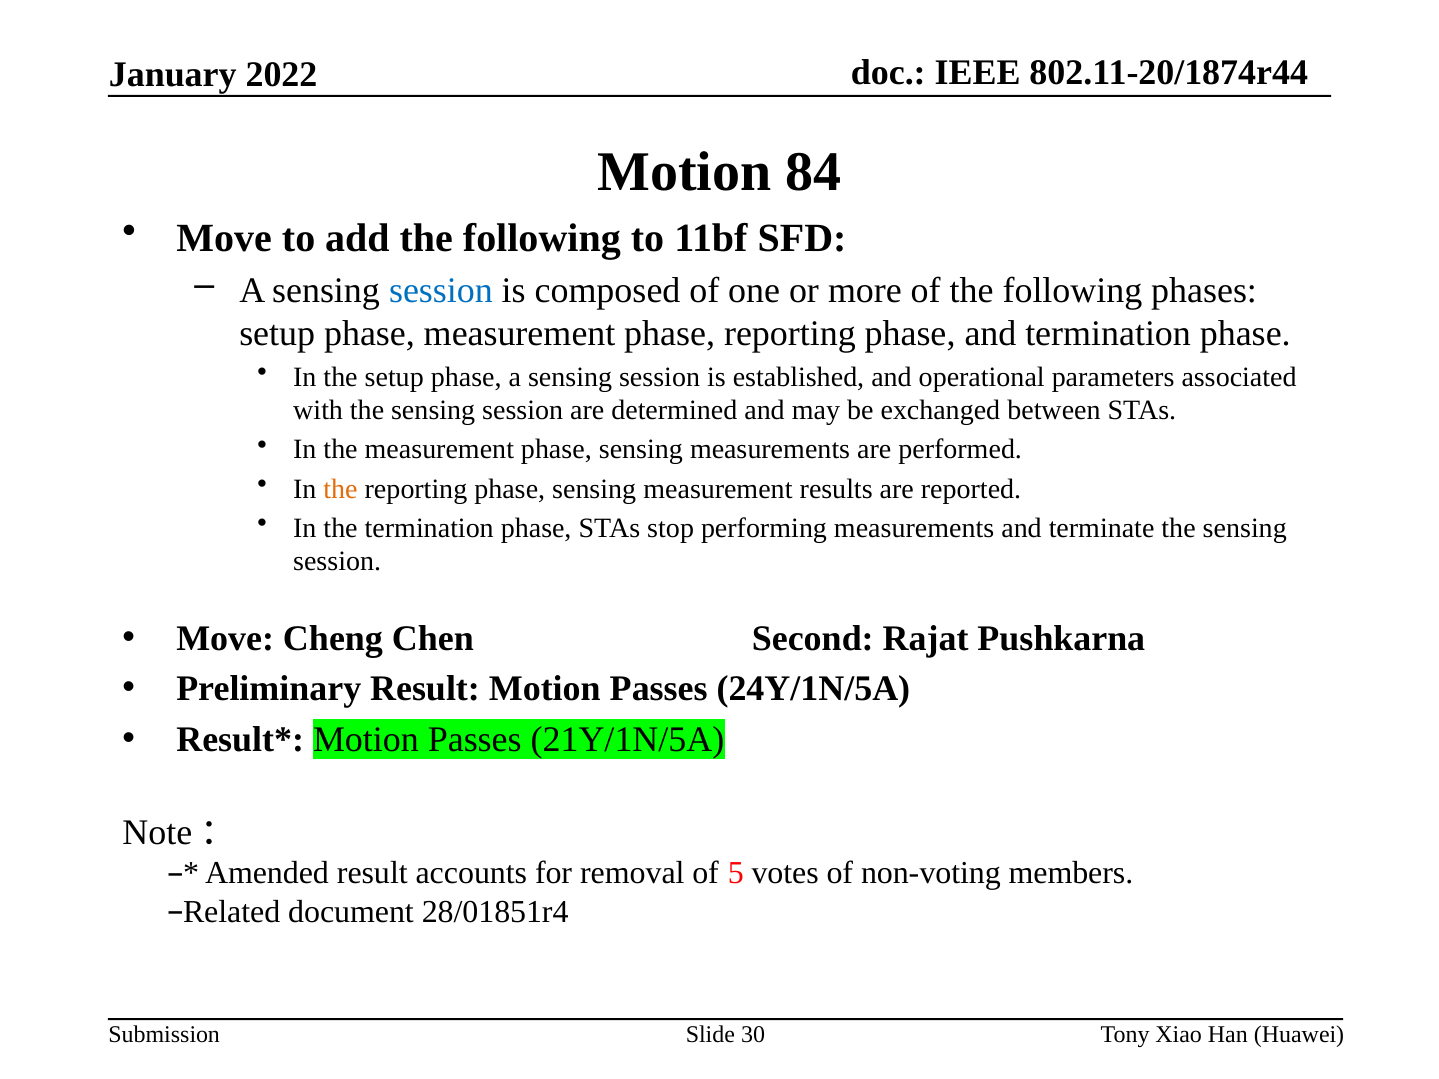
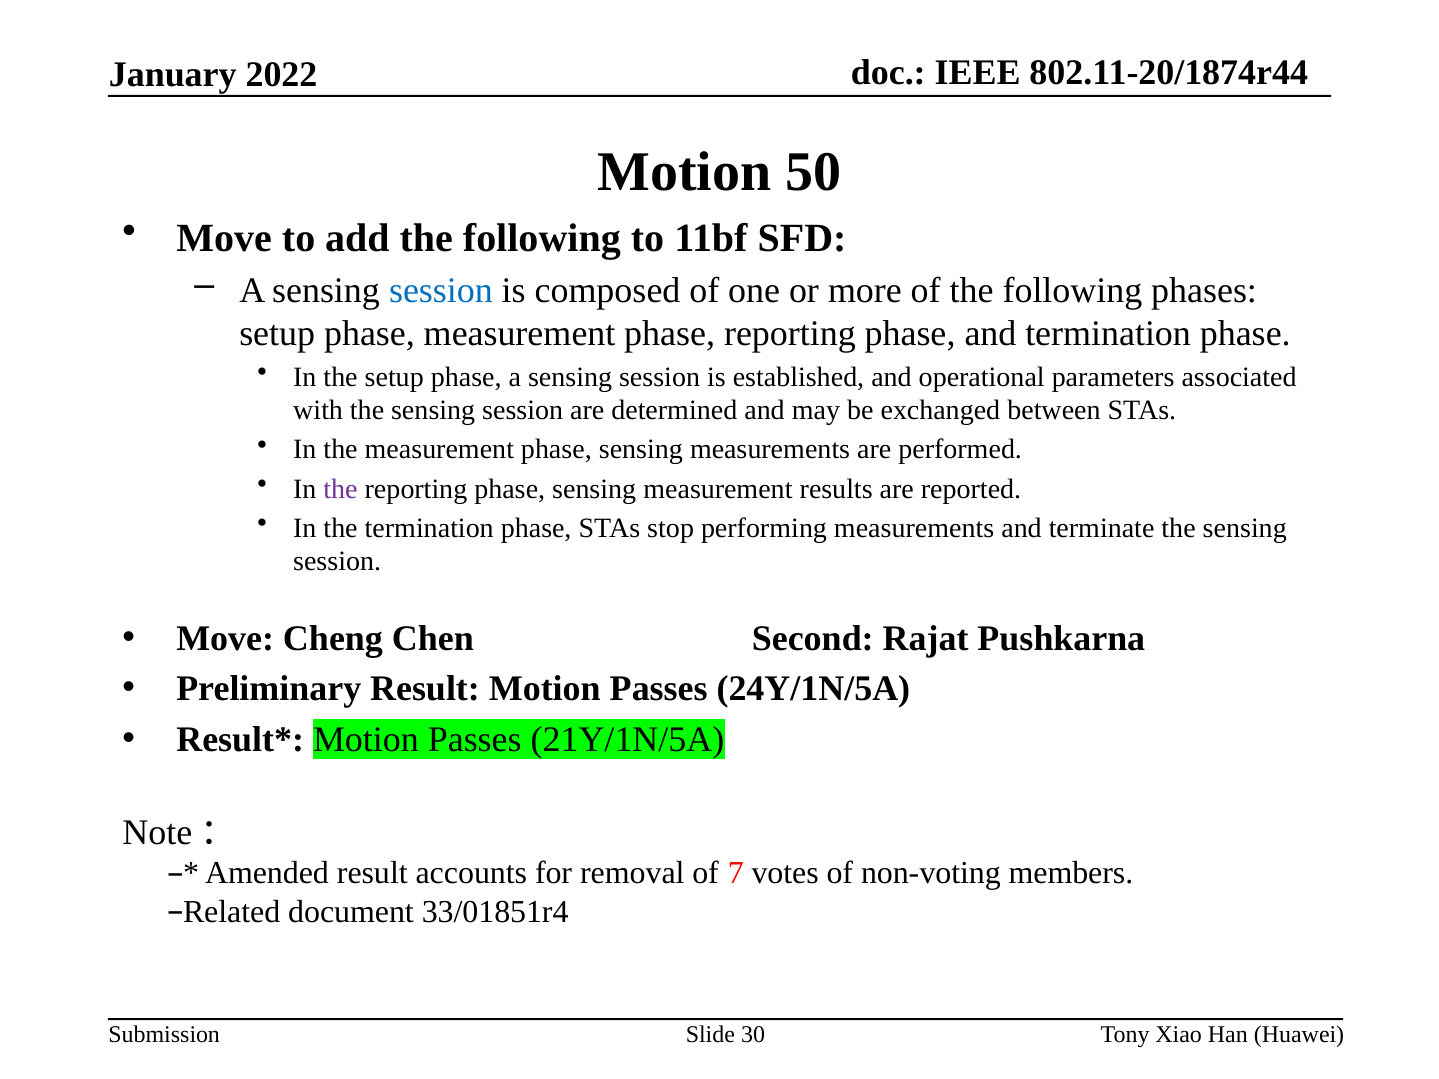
84: 84 -> 50
the at (341, 489) colour: orange -> purple
5: 5 -> 7
28/01851r4: 28/01851r4 -> 33/01851r4
